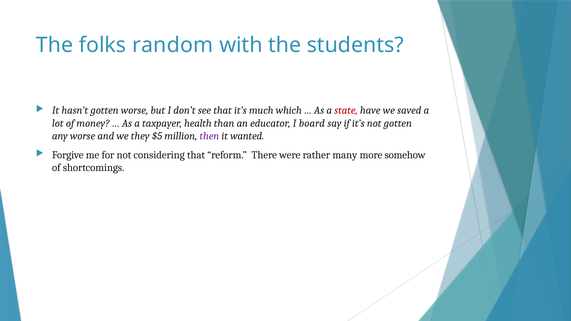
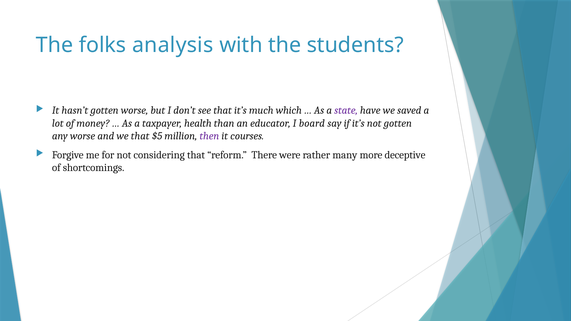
random: random -> analysis
state colour: red -> purple
we they: they -> that
wanted: wanted -> courses
somehow: somehow -> deceptive
